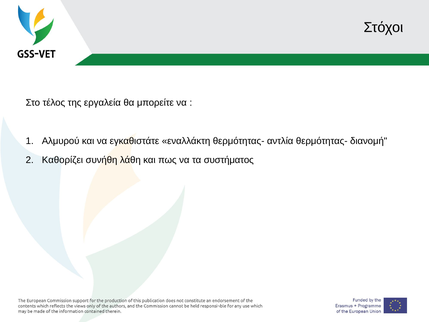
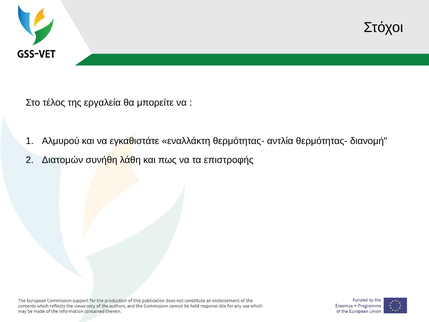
Καθορίζει: Καθορίζει -> Διατομών
συστήματος: συστήματος -> επιστροφής
